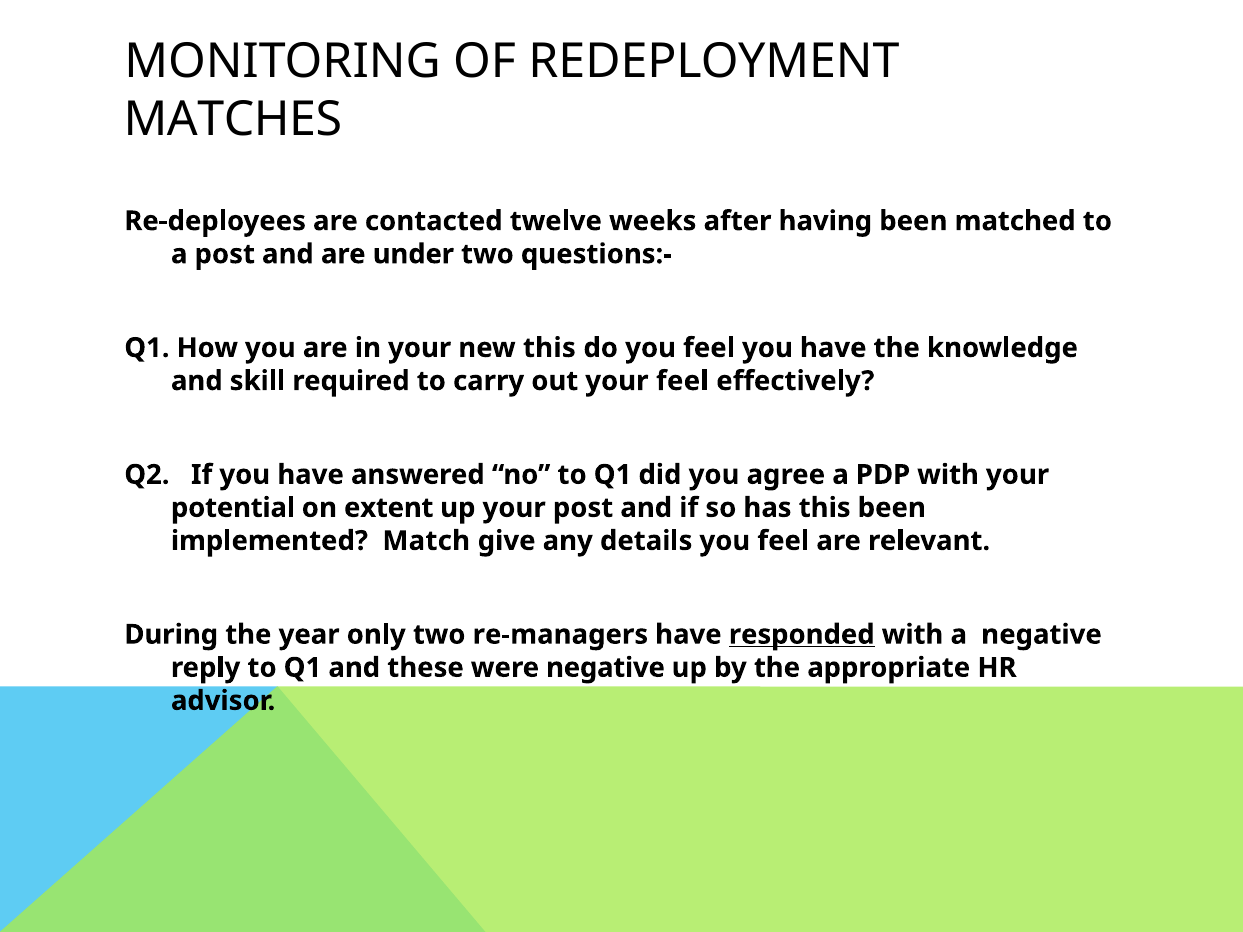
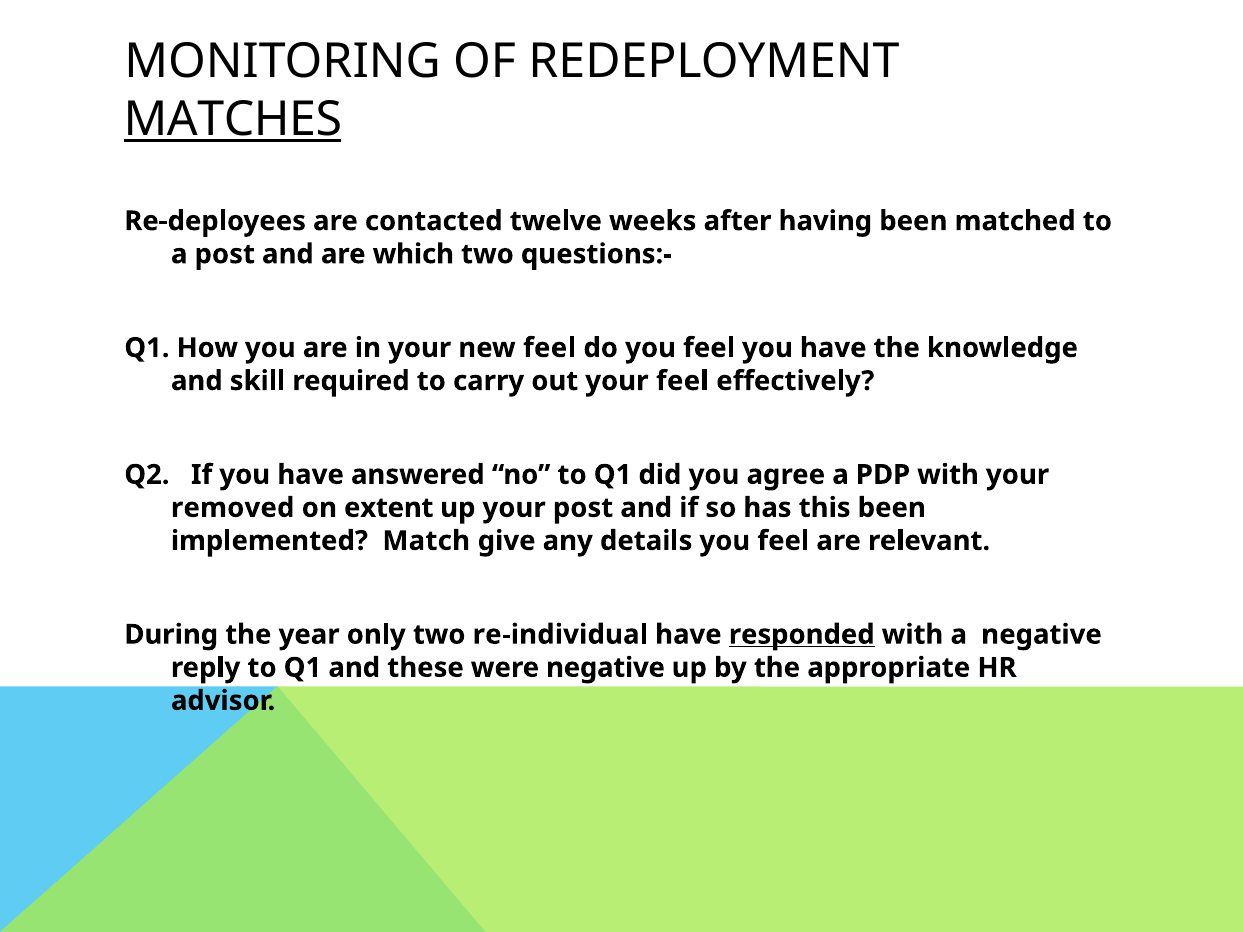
MATCHES underline: none -> present
under: under -> which
new this: this -> feel
potential: potential -> removed
re-managers: re-managers -> re-individual
